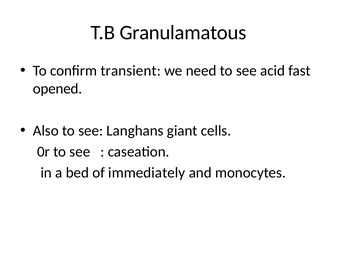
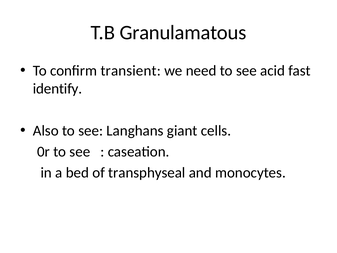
opened: opened -> identify
immediately: immediately -> transphyseal
